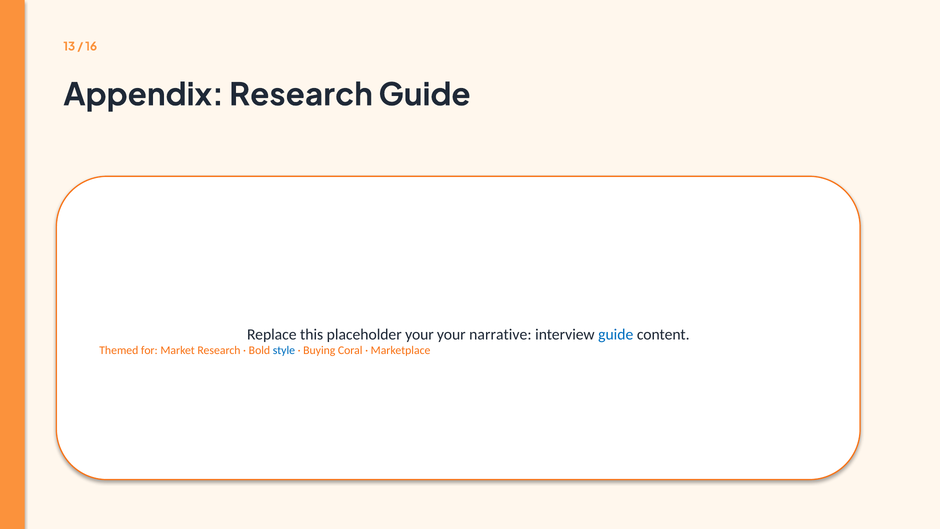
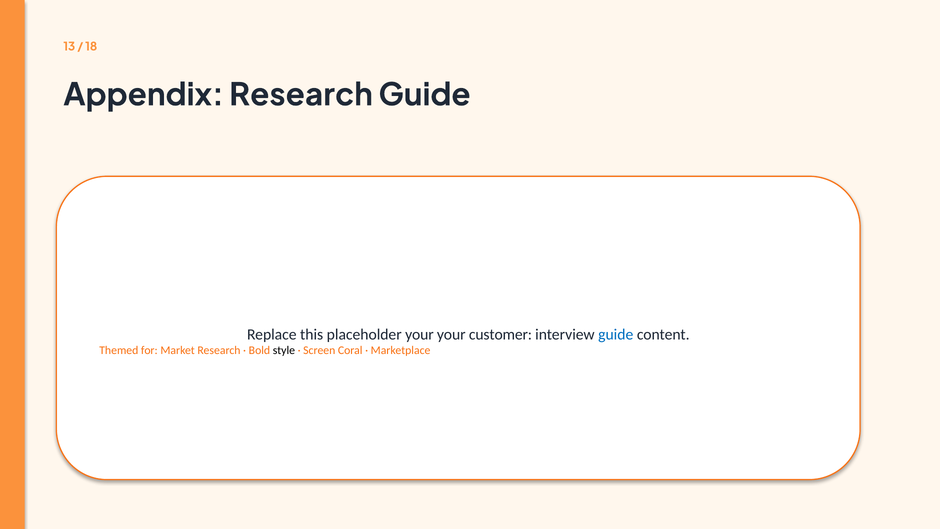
16: 16 -> 18
narrative: narrative -> customer
style colour: blue -> black
Buying: Buying -> Screen
